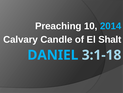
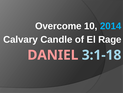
Preaching: Preaching -> Overcome
Shalt: Shalt -> Rage
DANIEL colour: light blue -> pink
